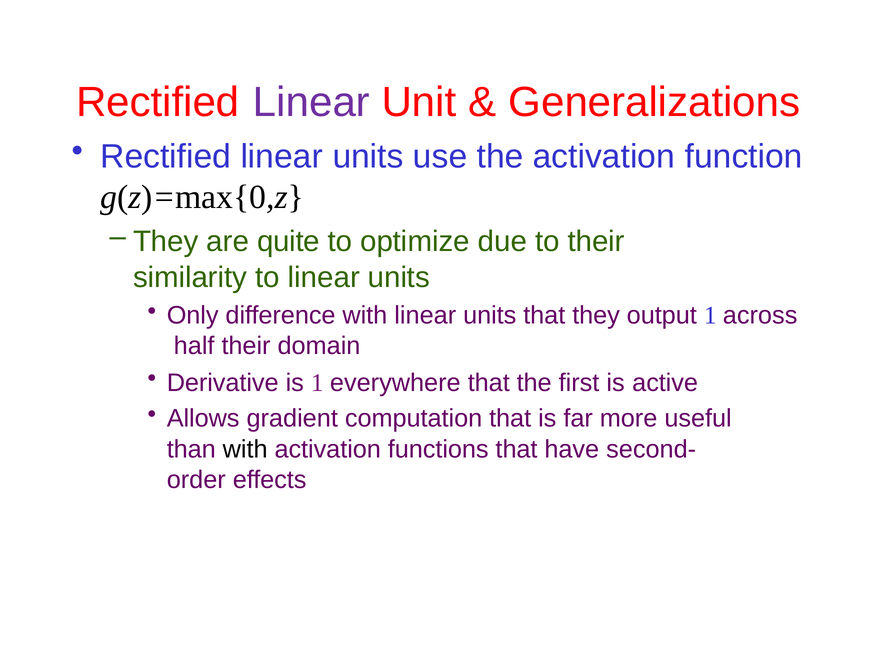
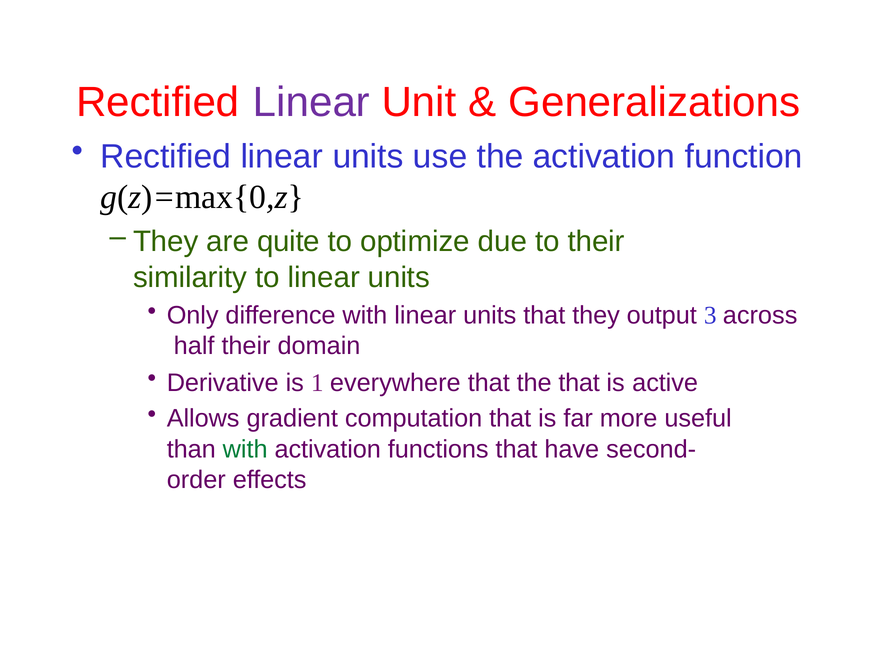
output 1: 1 -> 3
the first: first -> that
with at (245, 449) colour: black -> green
